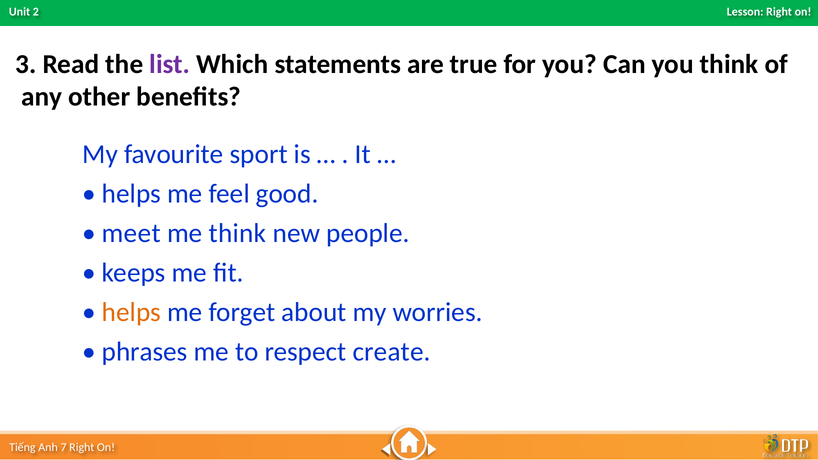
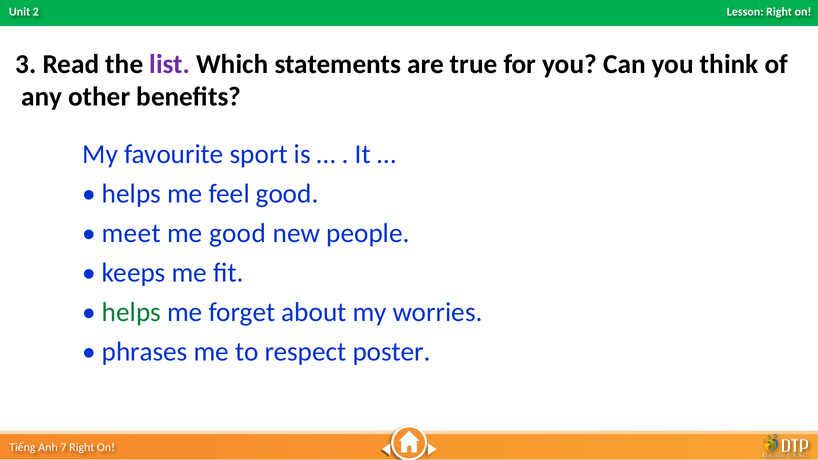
me think: think -> good
helps at (131, 312) colour: orange -> green
create: create -> poster
